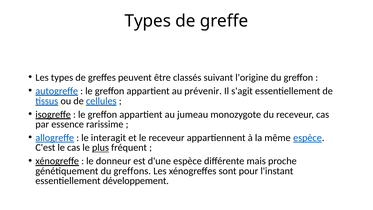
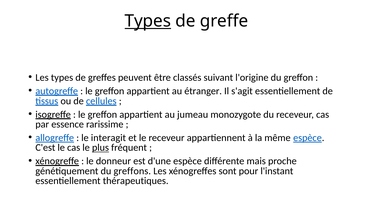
Types at (148, 21) underline: none -> present
prévenir: prévenir -> étranger
développement: développement -> thérapeutiques
